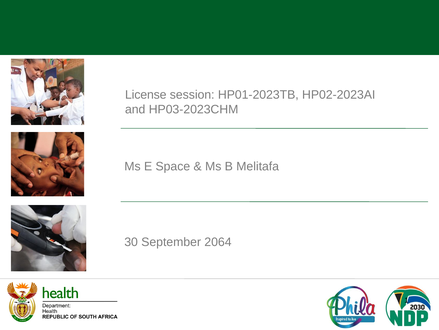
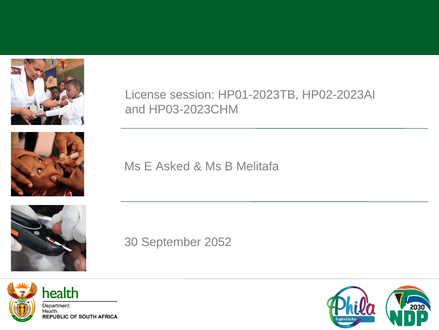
Space: Space -> Asked
2064: 2064 -> 2052
